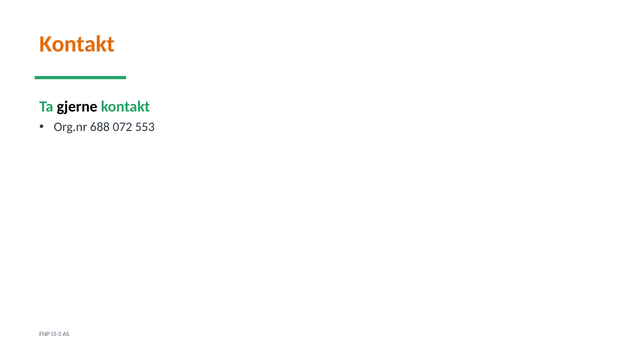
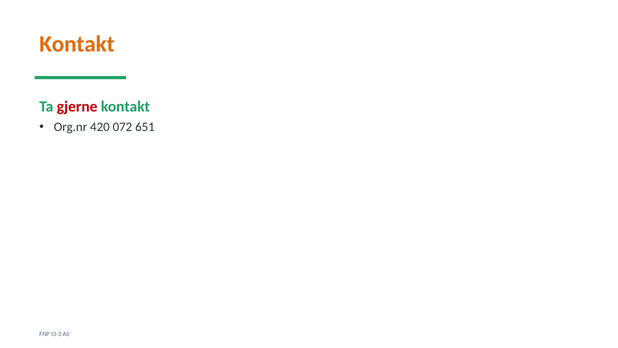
gjerne colour: black -> red
688: 688 -> 420
553: 553 -> 651
